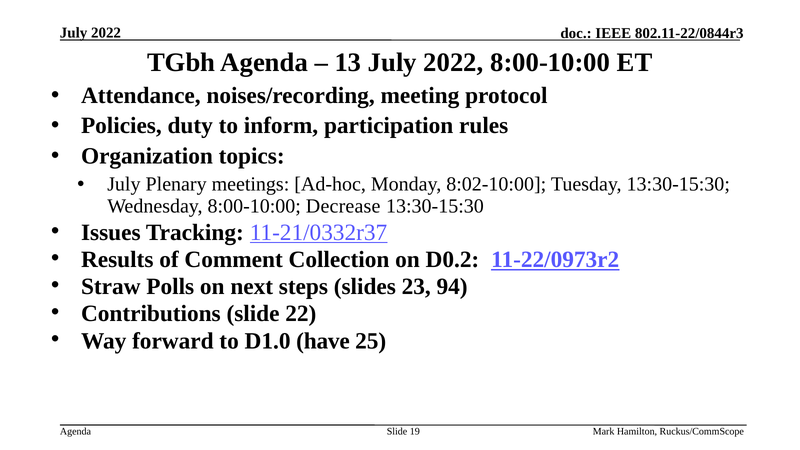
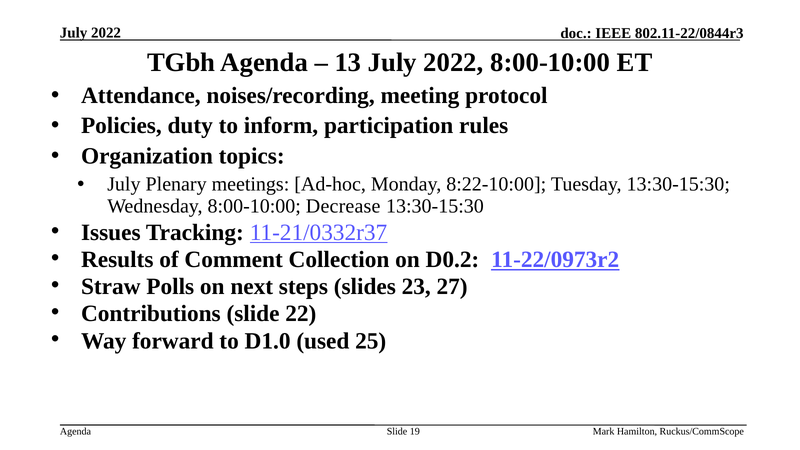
8:02-10:00: 8:02-10:00 -> 8:22-10:00
94: 94 -> 27
have: have -> used
